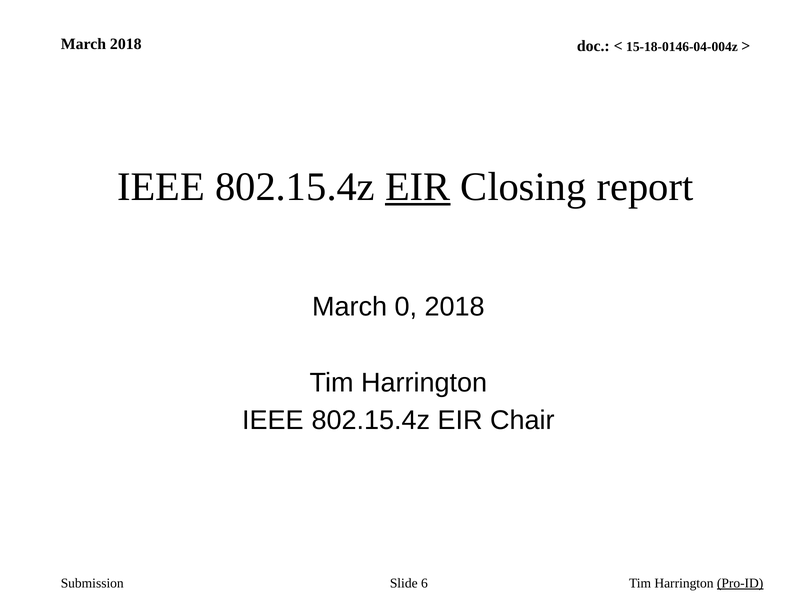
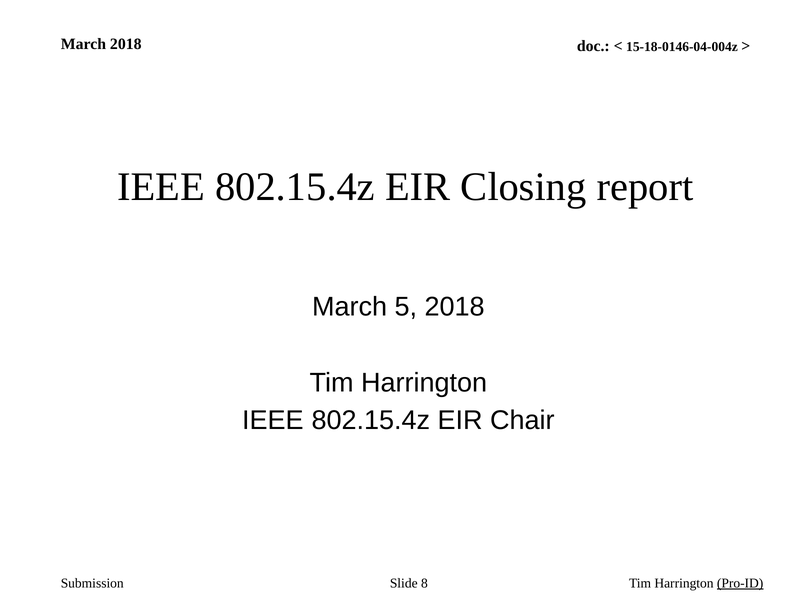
EIR at (418, 187) underline: present -> none
0: 0 -> 5
6: 6 -> 8
